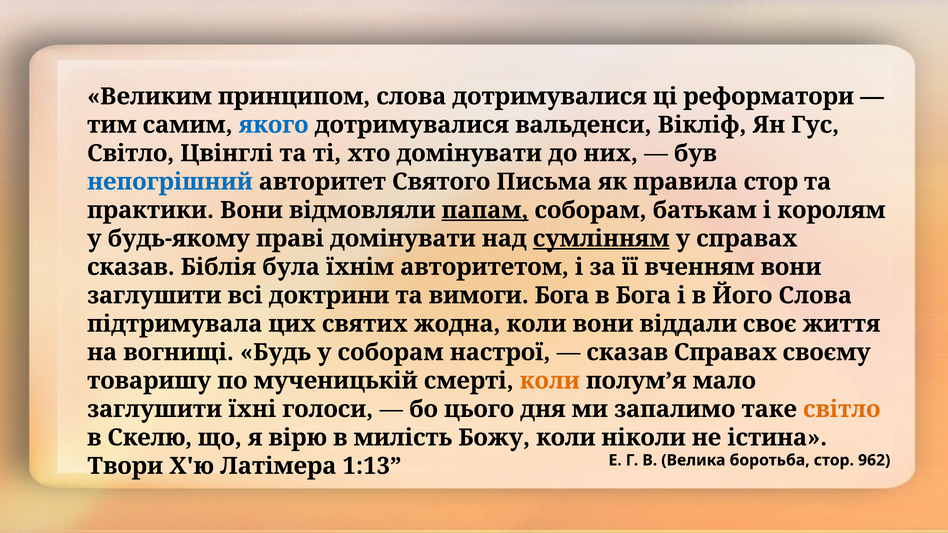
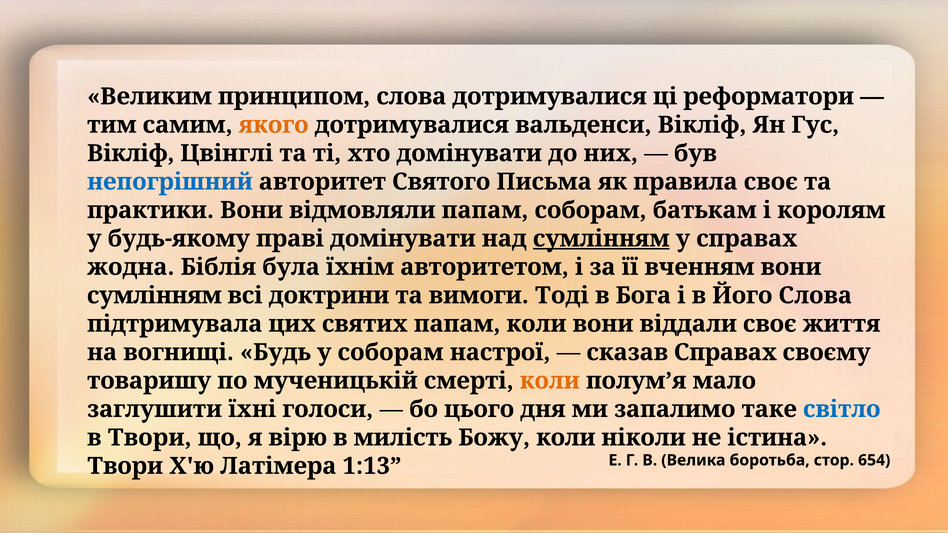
якого colour: blue -> orange
Світло at (131, 153): Світло -> Вікліф
правила стор: стор -> своє
папам at (485, 210) underline: present -> none
сказав at (131, 267): сказав -> жодна
заглушити at (154, 296): заглушити -> сумлінням
вимоги Бога: Бога -> Тоді
святих жодна: жодна -> папам
світло at (842, 409) colour: orange -> blue
в Скелю: Скелю -> Твори
962: 962 -> 654
